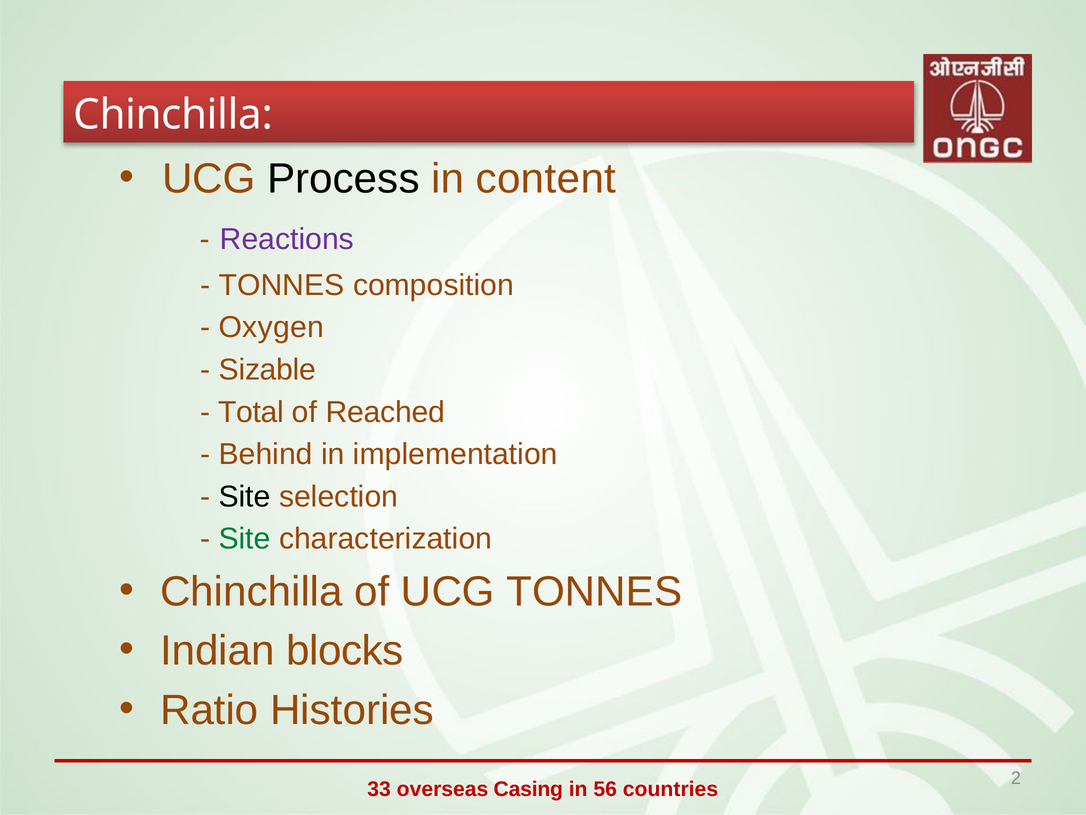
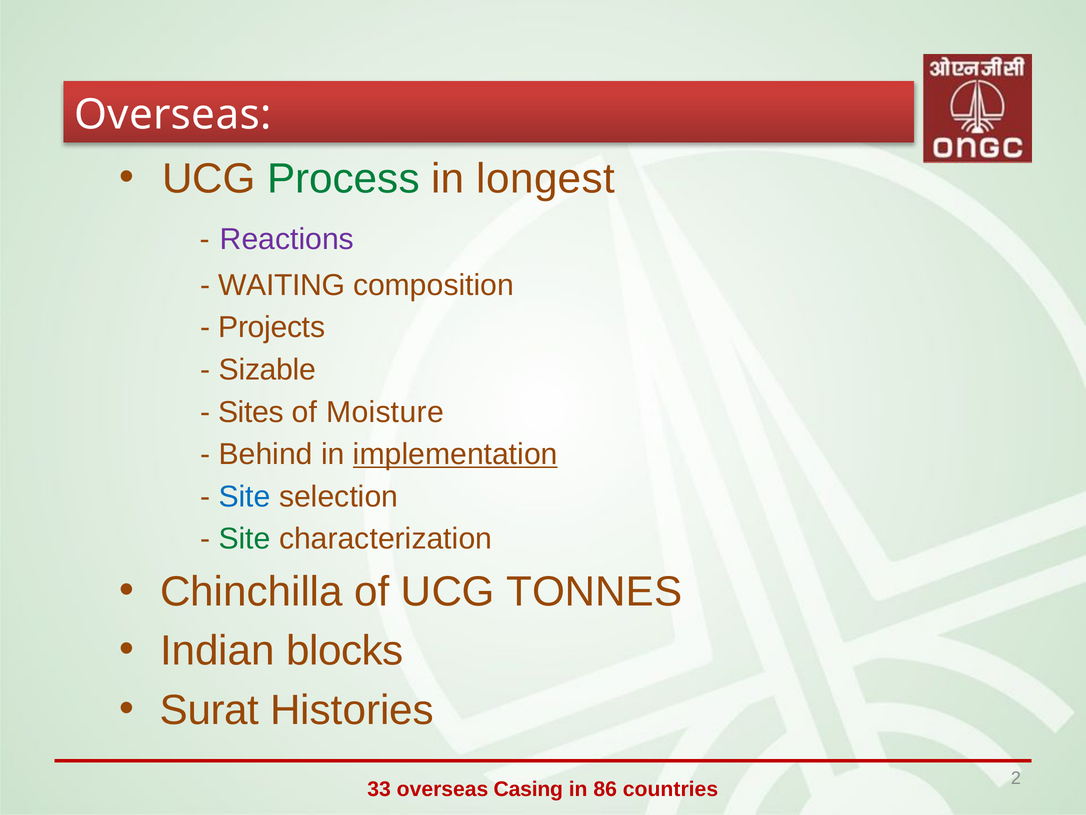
Chinchilla at (173, 115): Chinchilla -> Overseas
Process colour: black -> green
content: content -> longest
TONNES at (282, 285): TONNES -> WAITING
Oxygen: Oxygen -> Projects
Total: Total -> Sites
Reached: Reached -> Moisture
implementation underline: none -> present
Site at (245, 496) colour: black -> blue
Ratio: Ratio -> Surat
56: 56 -> 86
